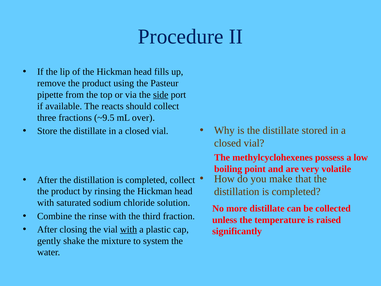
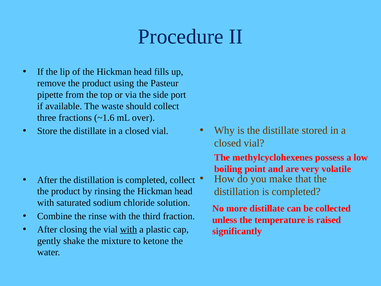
side underline: present -> none
reacts: reacts -> waste
~9.5: ~9.5 -> ~1.6
system: system -> ketone
